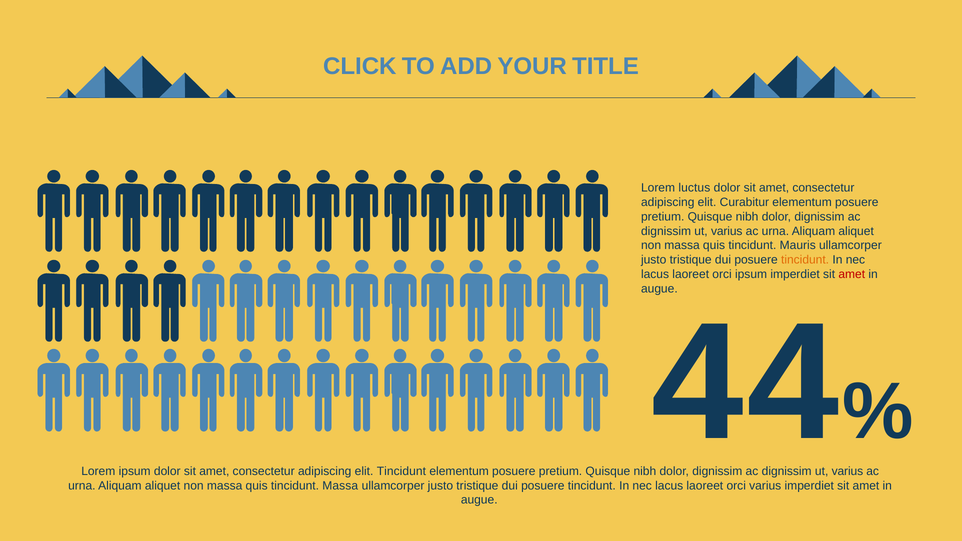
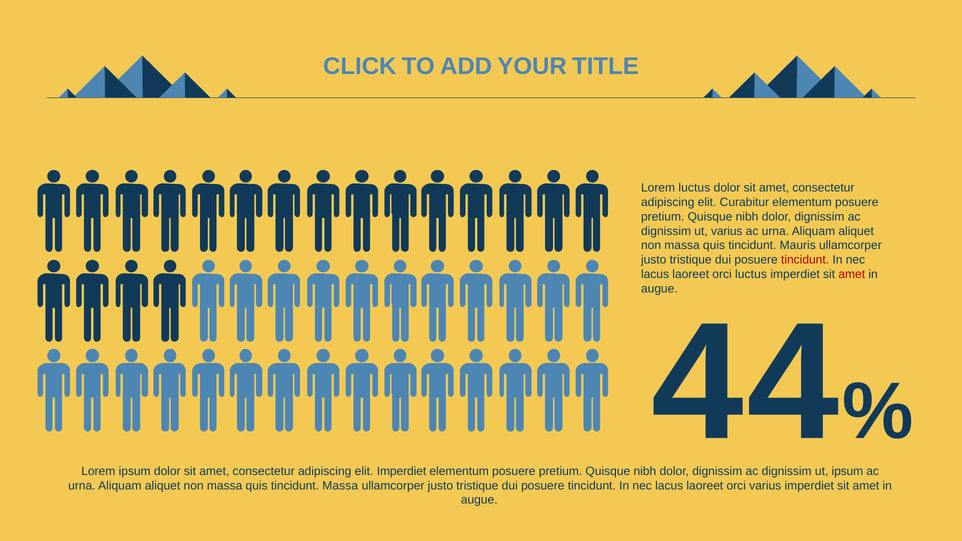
tincidunt at (805, 260) colour: orange -> red
orci ipsum: ipsum -> luctus
elit Tincidunt: Tincidunt -> Imperdiet
varius at (847, 471): varius -> ipsum
